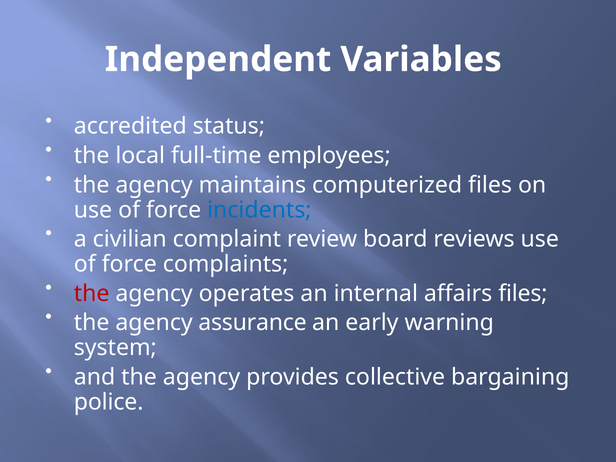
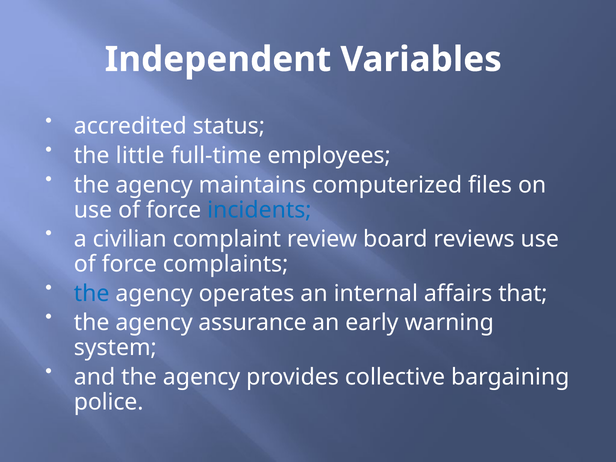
local: local -> little
the at (92, 293) colour: red -> blue
affairs files: files -> that
